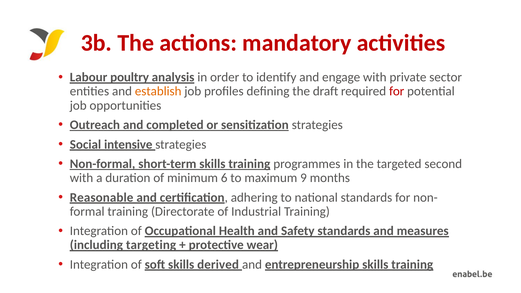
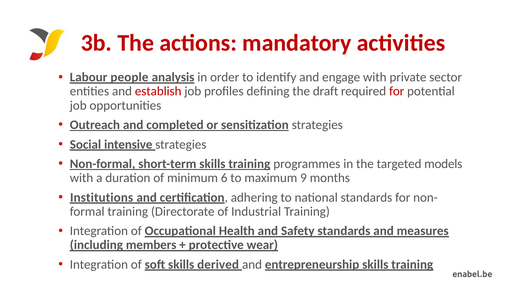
poultry: poultry -> people
establish colour: orange -> red
second: second -> models
Reasonable: Reasonable -> Institutions
targeting: targeting -> members
